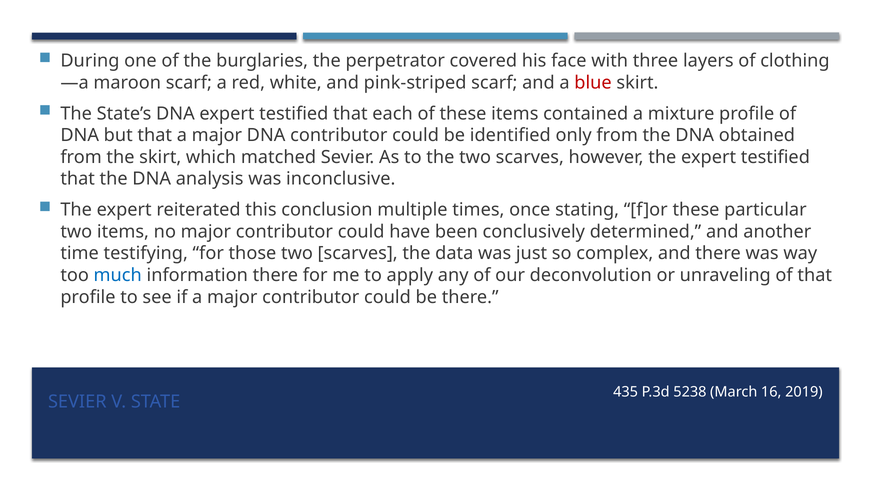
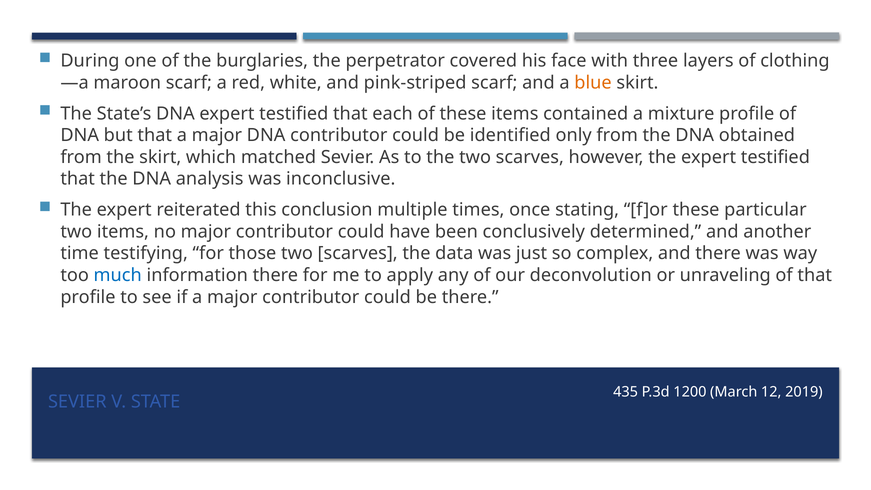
blue colour: red -> orange
5238: 5238 -> 1200
16: 16 -> 12
